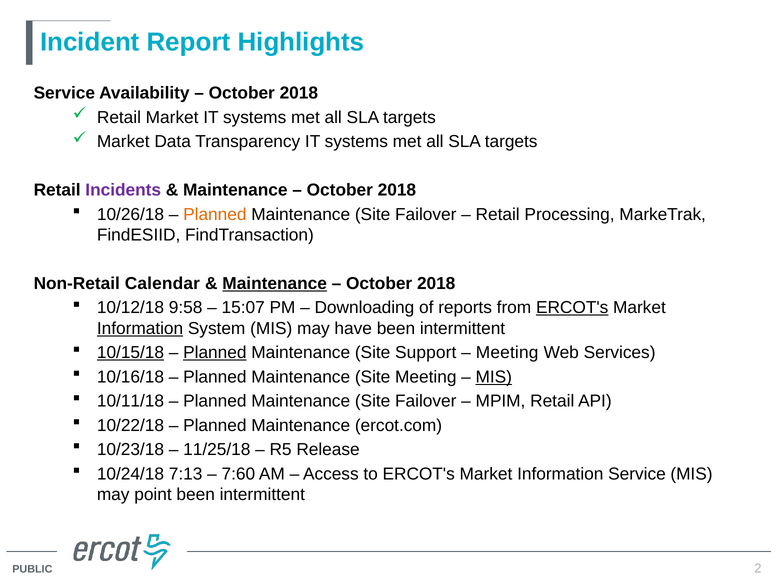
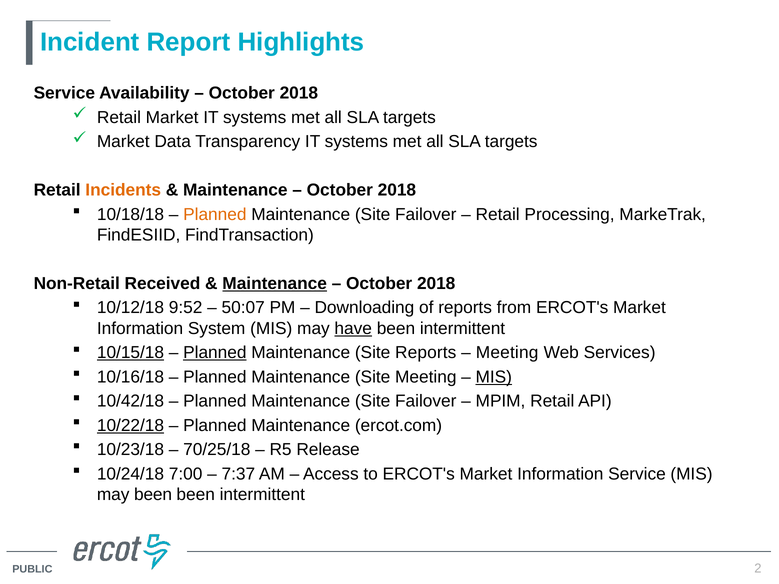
Incidents colour: purple -> orange
10/26/18: 10/26/18 -> 10/18/18
Calendar: Calendar -> Received
9:58: 9:58 -> 9:52
15:07: 15:07 -> 50:07
ERCOT's at (572, 308) underline: present -> none
Information at (140, 329) underline: present -> none
have underline: none -> present
Site Support: Support -> Reports
10/11/18: 10/11/18 -> 10/42/18
10/22/18 underline: none -> present
11/25/18: 11/25/18 -> 70/25/18
7:13: 7:13 -> 7:00
7:60: 7:60 -> 7:37
may point: point -> been
